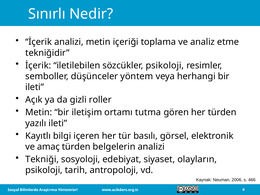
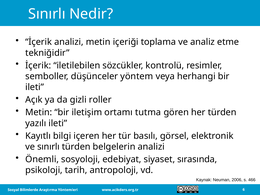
sözcükler psikoloji: psikoloji -> kontrolü
ve amaç: amaç -> sınırlı
Tekniği: Tekniği -> Önemli
olayların: olayların -> sırasında
